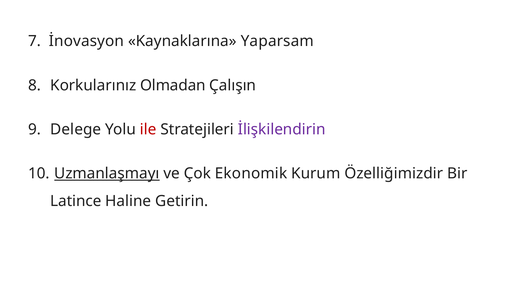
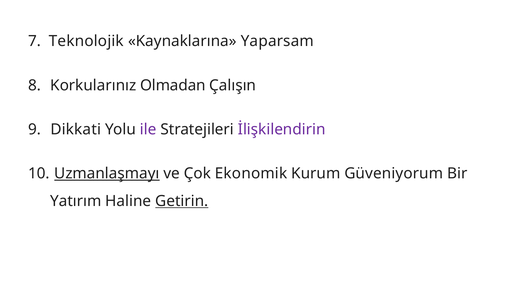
İnovasyon: İnovasyon -> Teknolojik
Delege: Delege -> Dikkati
ile colour: red -> purple
Özelliğimizdir: Özelliğimizdir -> Güveniyorum
Latince: Latince -> Yatırım
Getirin underline: none -> present
